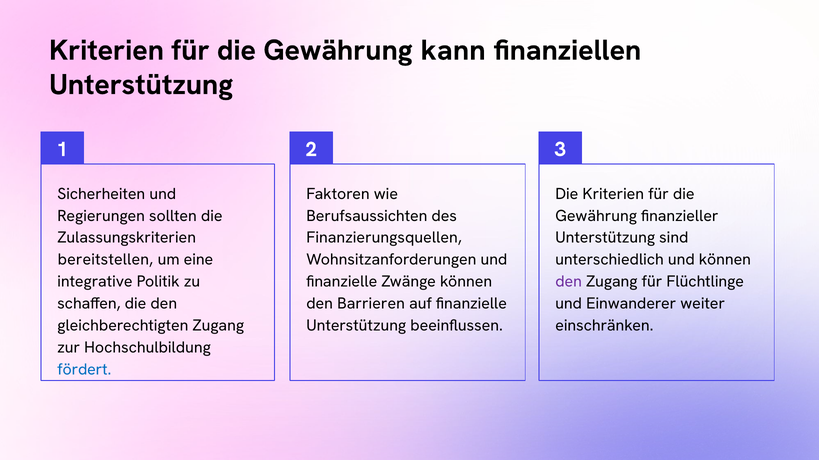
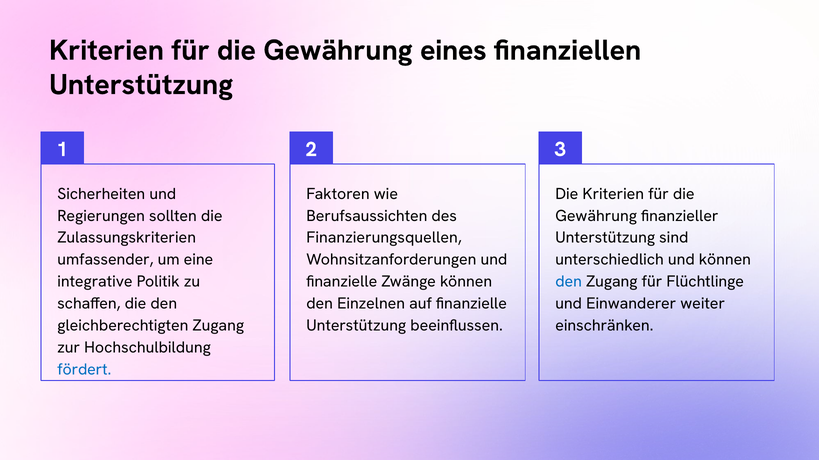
kann: kann -> eines
bereitstellen: bereitstellen -> umfassender
den at (569, 282) colour: purple -> blue
Barrieren: Barrieren -> Einzelnen
